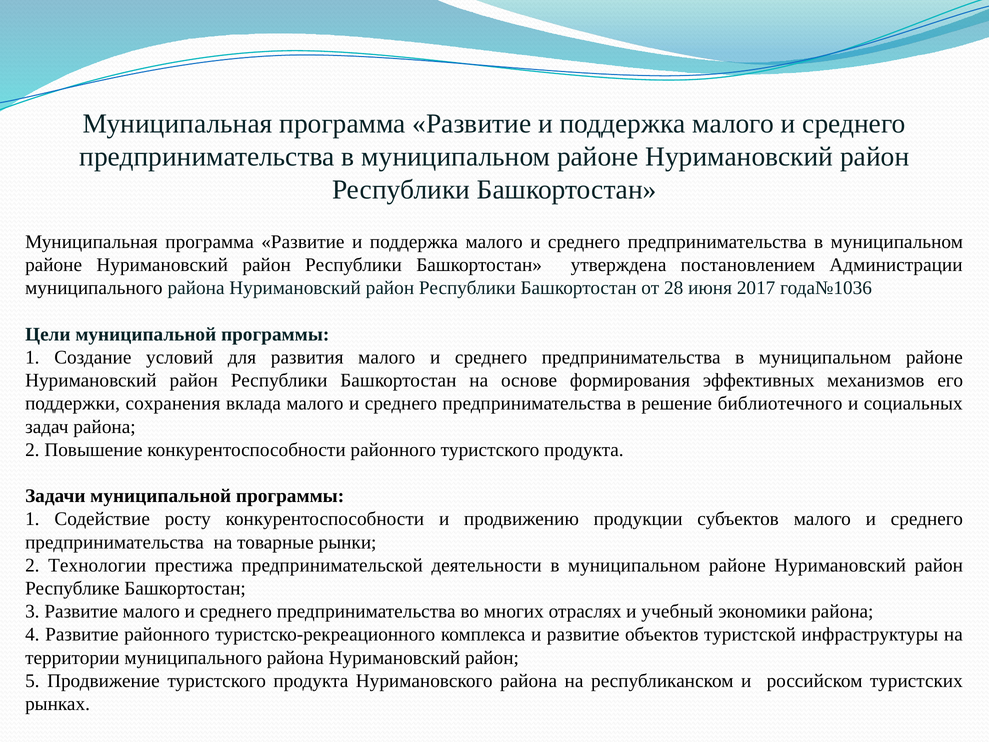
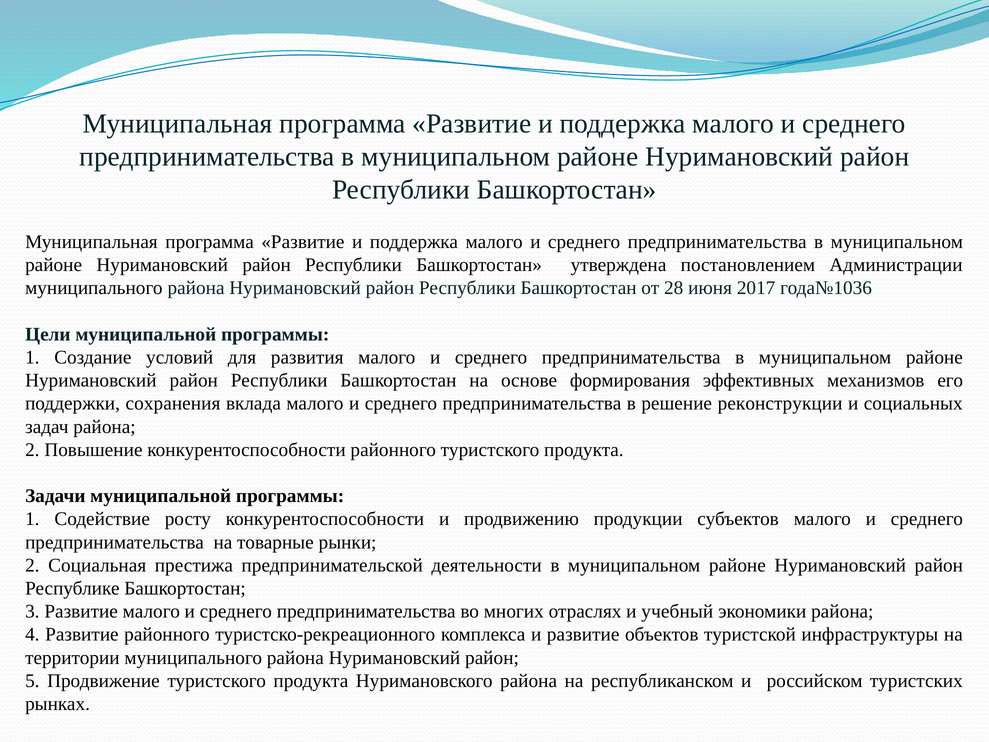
библиотечного: библиотечного -> реконструкции
Технологии: Технологии -> Социальная
